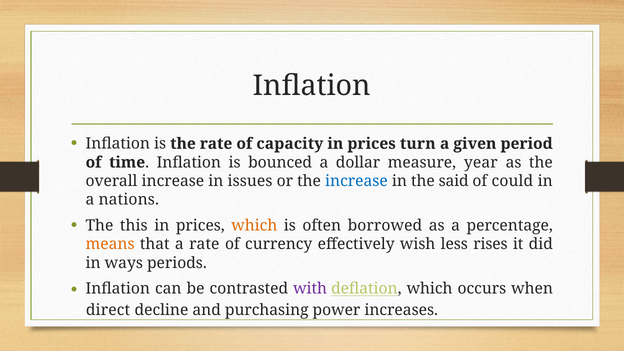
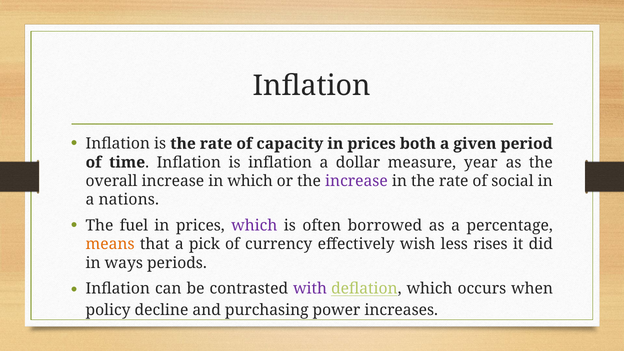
turn: turn -> both
is bounced: bounced -> inflation
in issues: issues -> which
increase at (356, 181) colour: blue -> purple
in the said: said -> rate
could: could -> social
this: this -> fuel
which at (254, 226) colour: orange -> purple
a rate: rate -> pick
direct: direct -> policy
